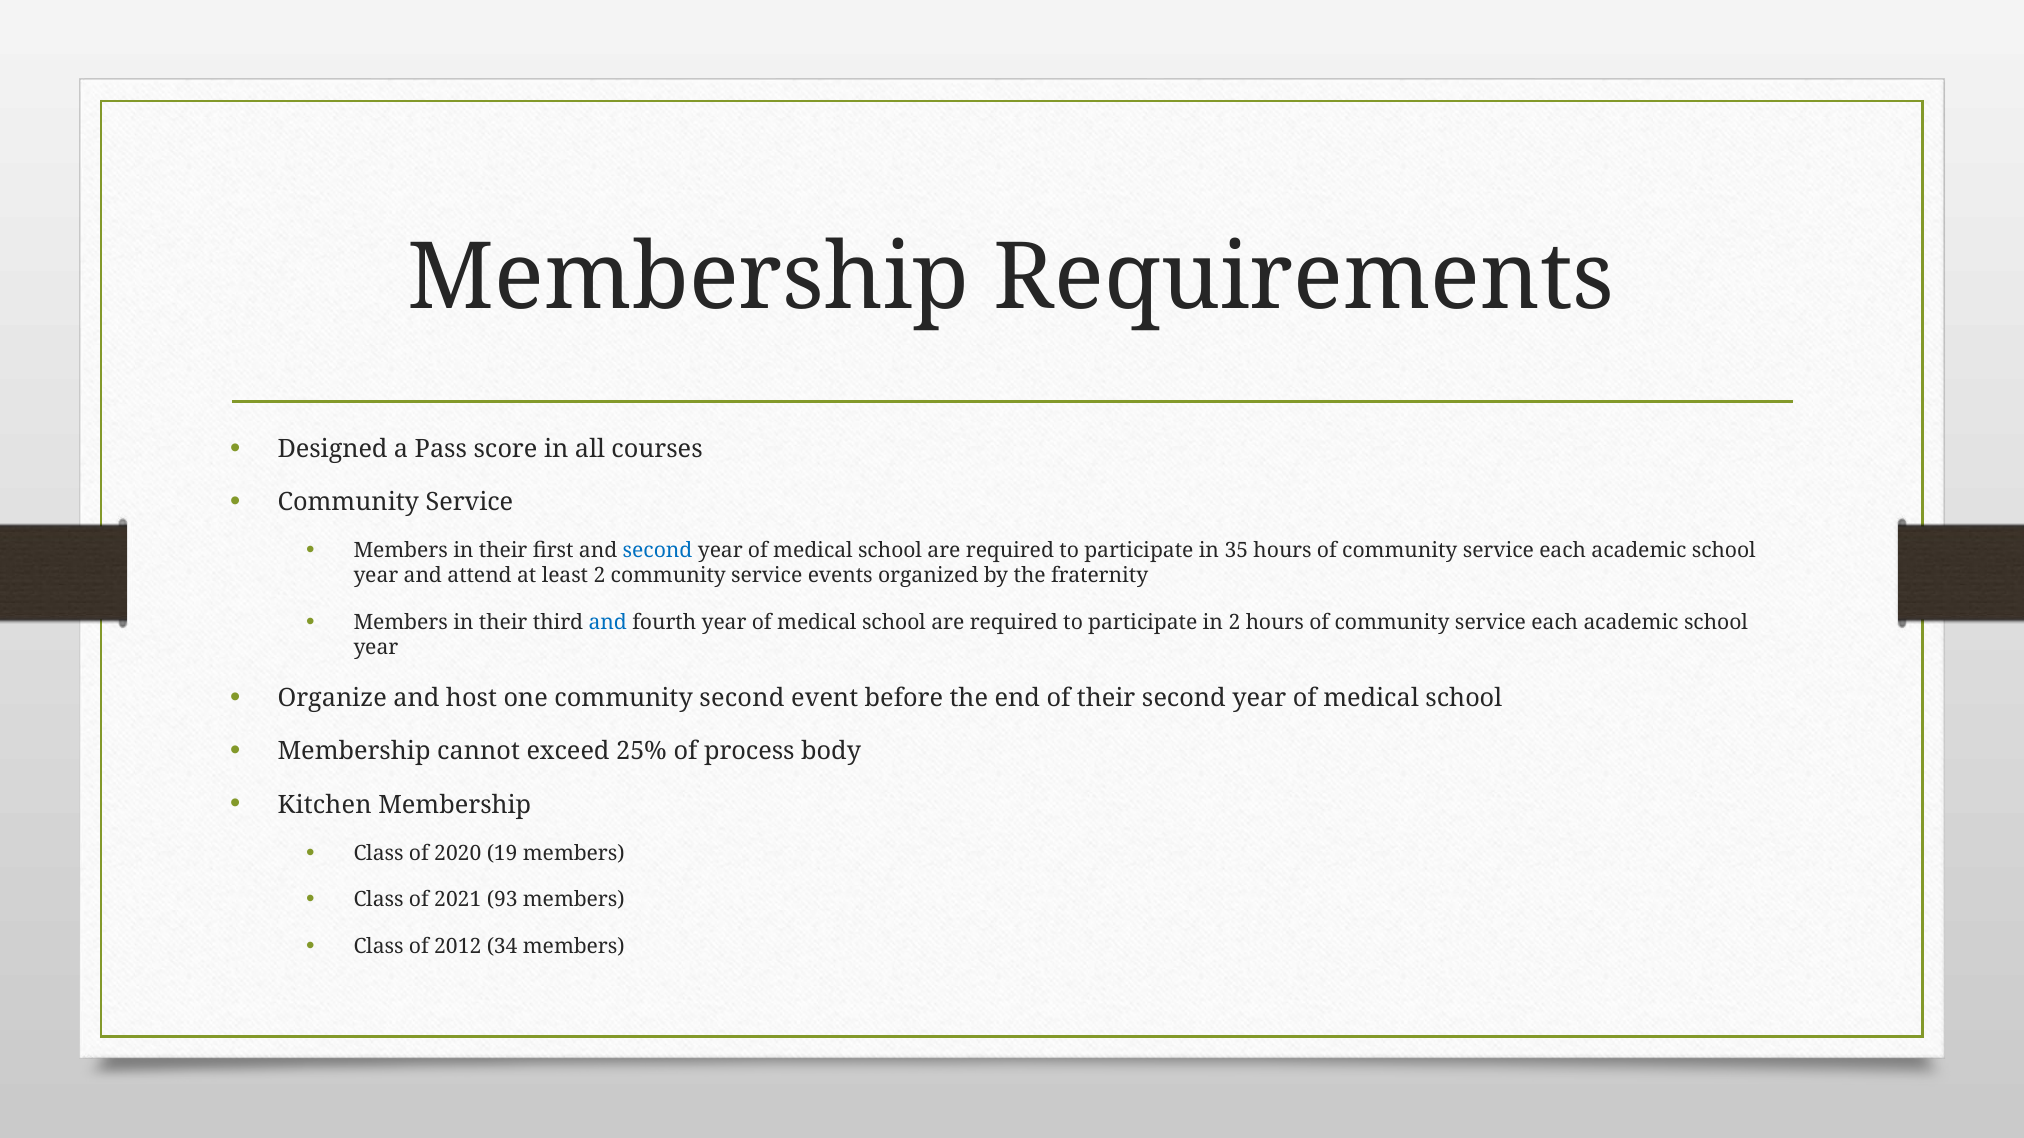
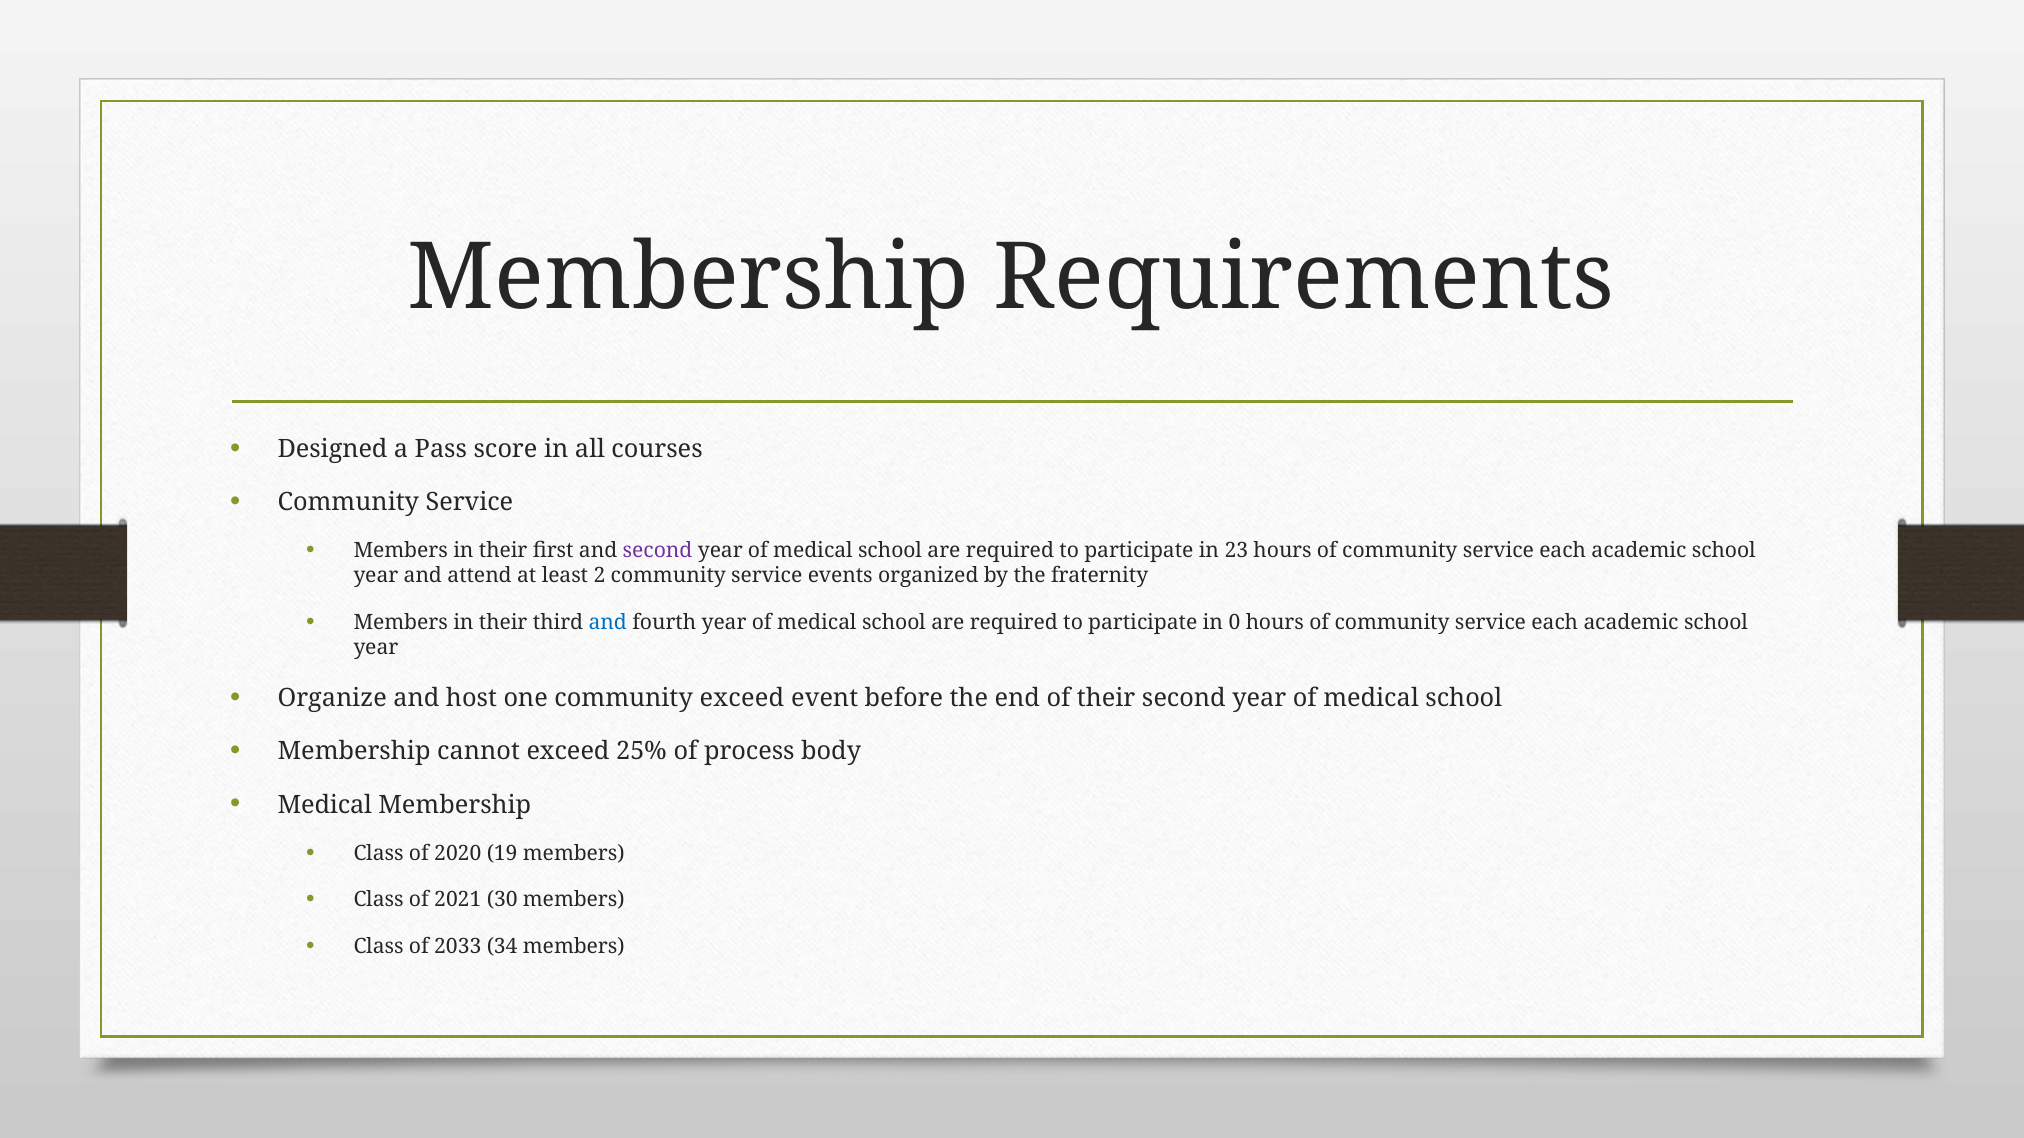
second at (658, 551) colour: blue -> purple
35: 35 -> 23
in 2: 2 -> 0
community second: second -> exceed
Kitchen at (325, 805): Kitchen -> Medical
93: 93 -> 30
2012: 2012 -> 2033
